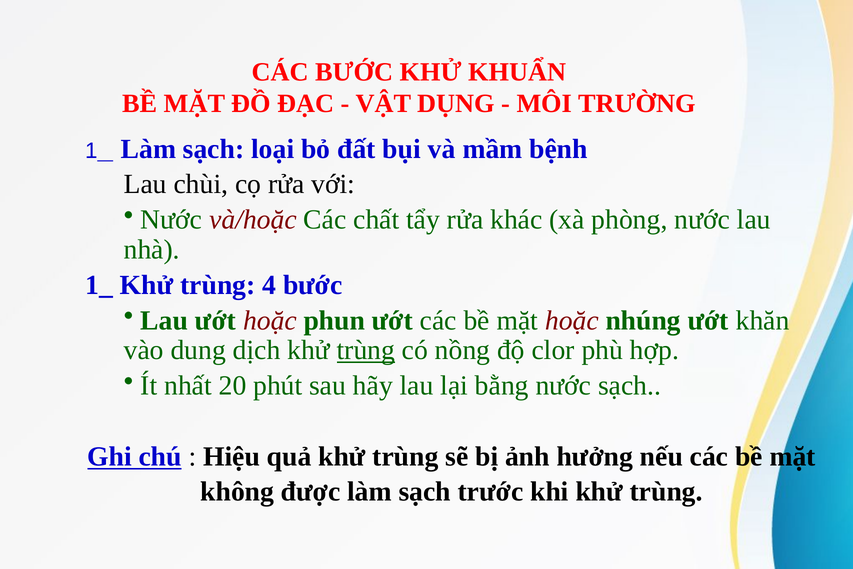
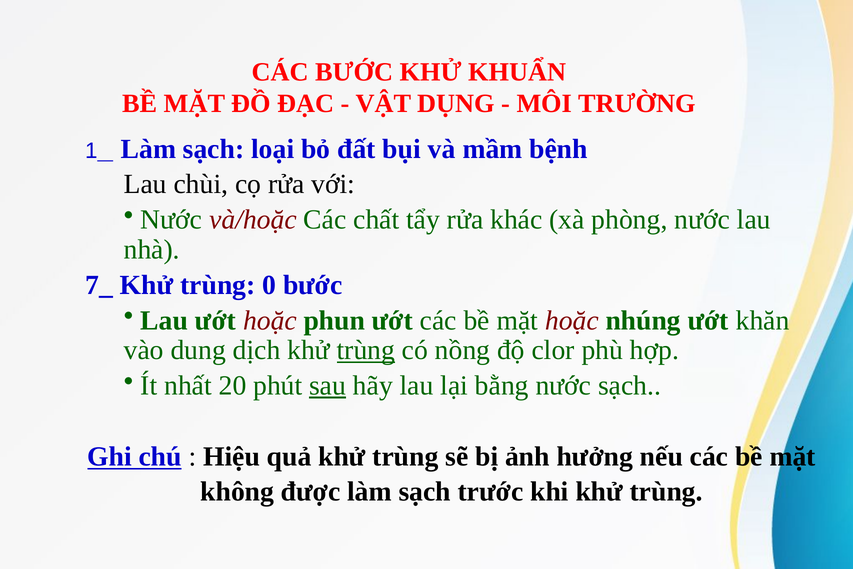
1_: 1_ -> 7_
4: 4 -> 0
sau underline: none -> present
